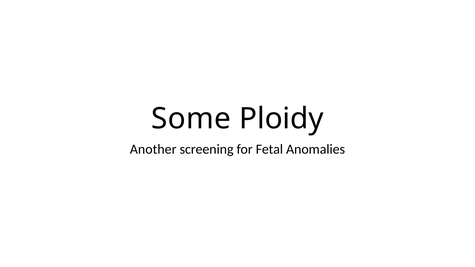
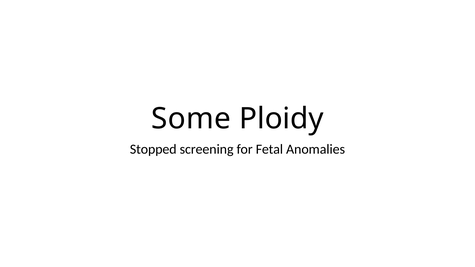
Another: Another -> Stopped
